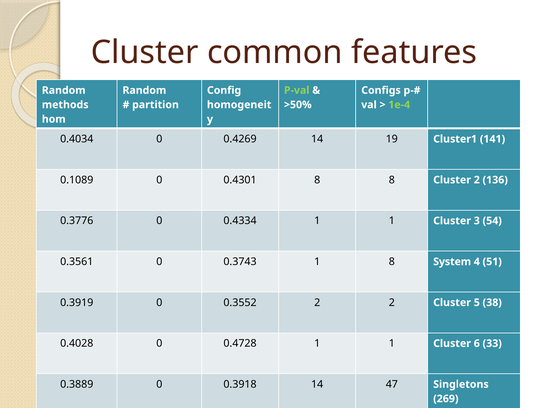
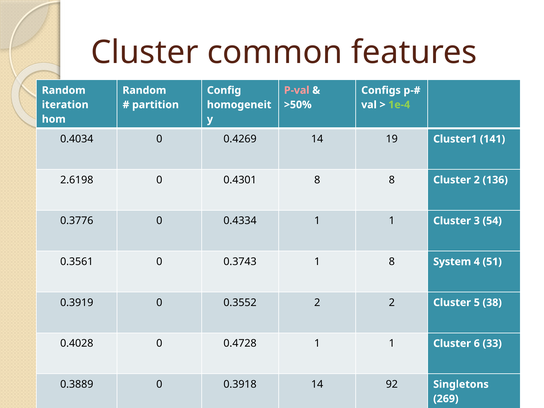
P-val colour: light green -> pink
methods: methods -> iteration
0.1089: 0.1089 -> 2.6198
47: 47 -> 92
